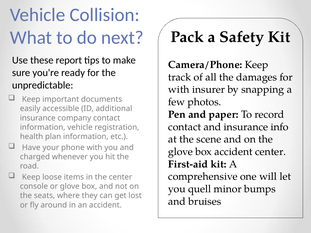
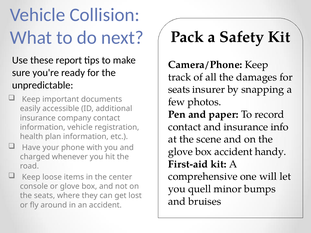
with at (179, 90): with -> seats
accident center: center -> handy
